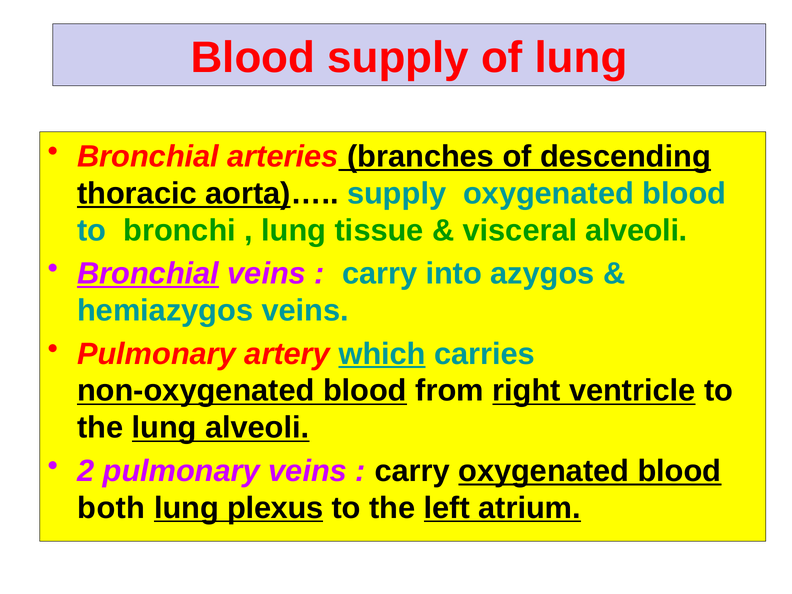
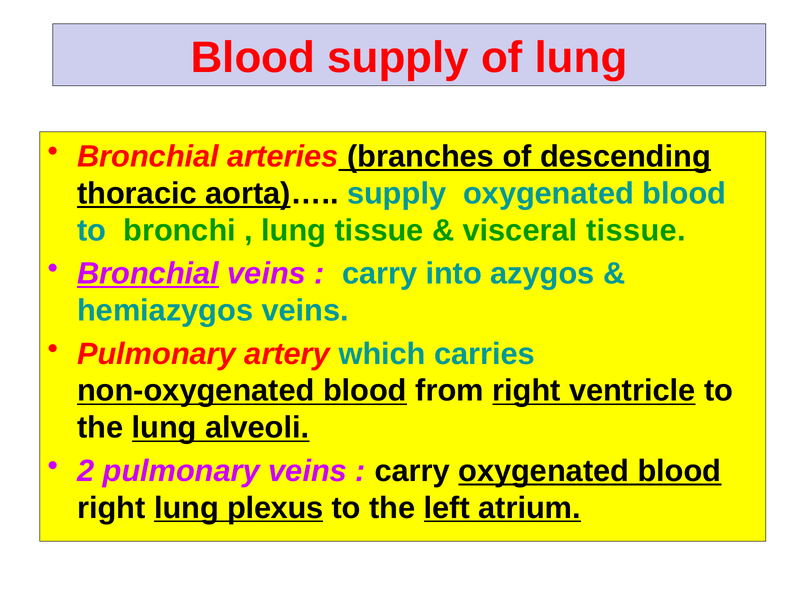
visceral alveoli: alveoli -> tissue
which underline: present -> none
both at (111, 508): both -> right
